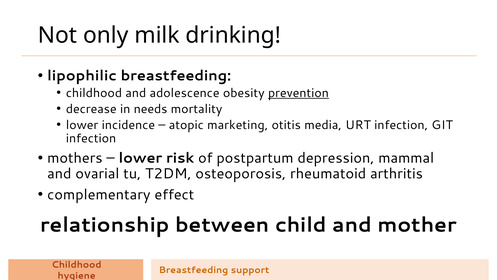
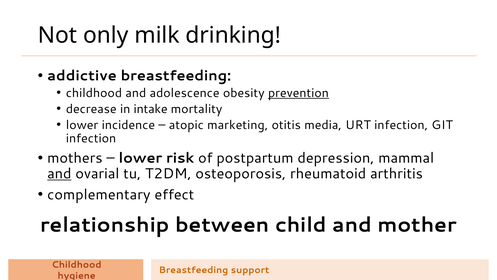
lipophilic: lipophilic -> addictive
needs: needs -> intake
and at (59, 173) underline: none -> present
